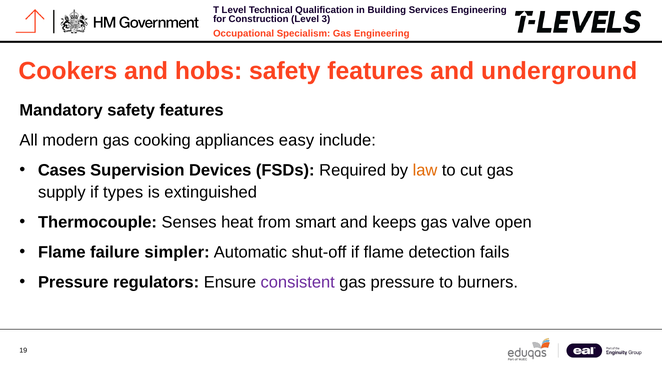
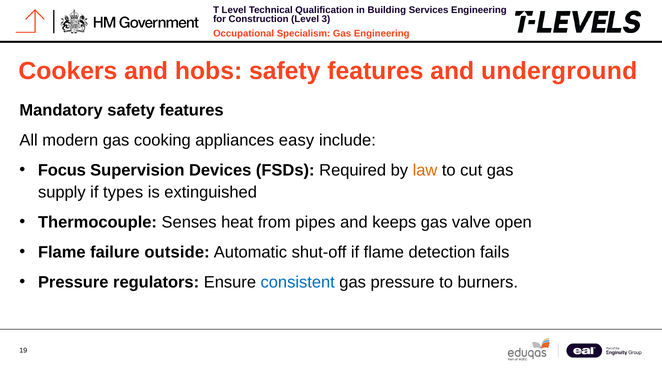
Cases: Cases -> Focus
smart: smart -> pipes
simpler: simpler -> outside
consistent colour: purple -> blue
